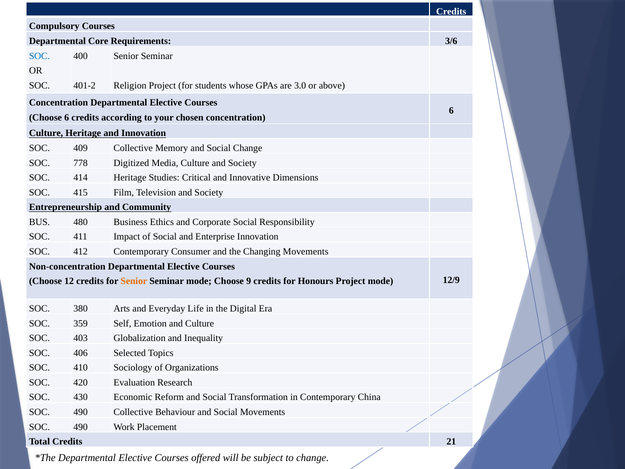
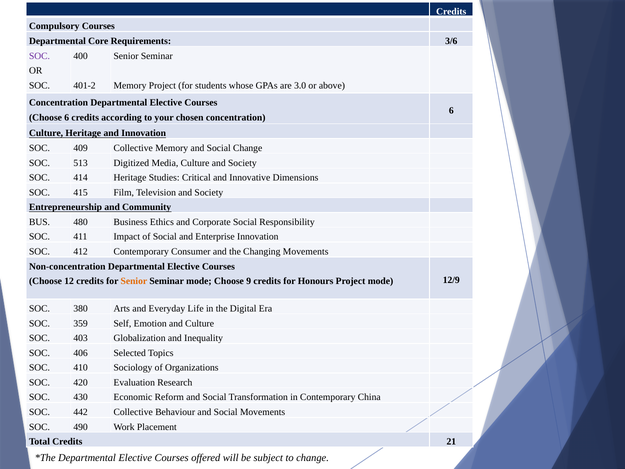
SOC at (39, 56) colour: blue -> purple
Religion at (130, 85): Religion -> Memory
778: 778 -> 513
490 at (81, 412): 490 -> 442
